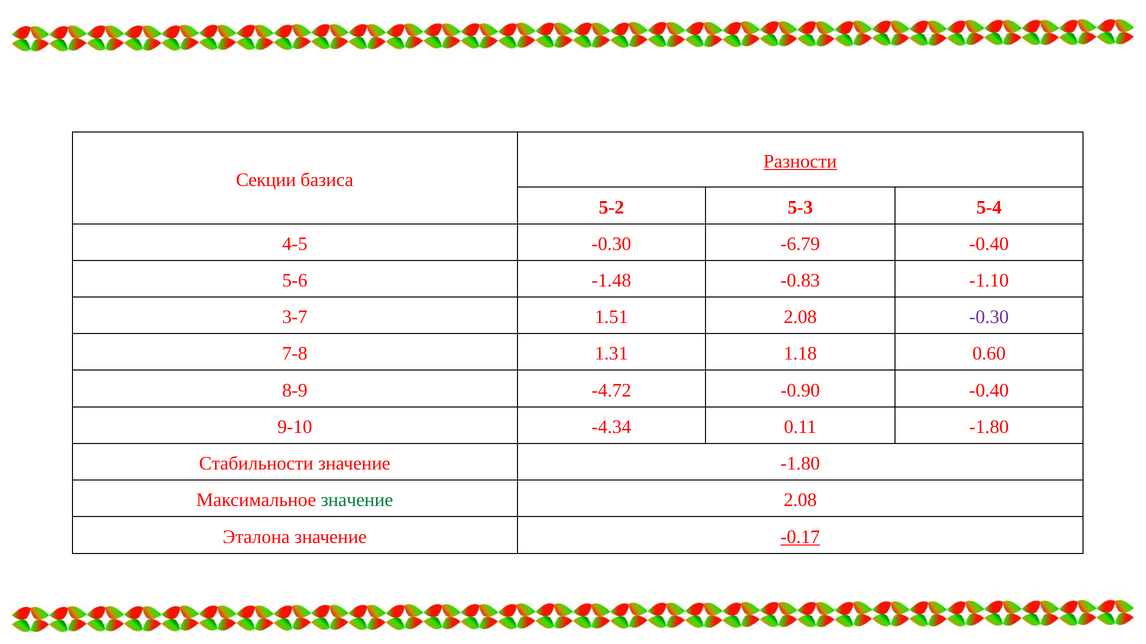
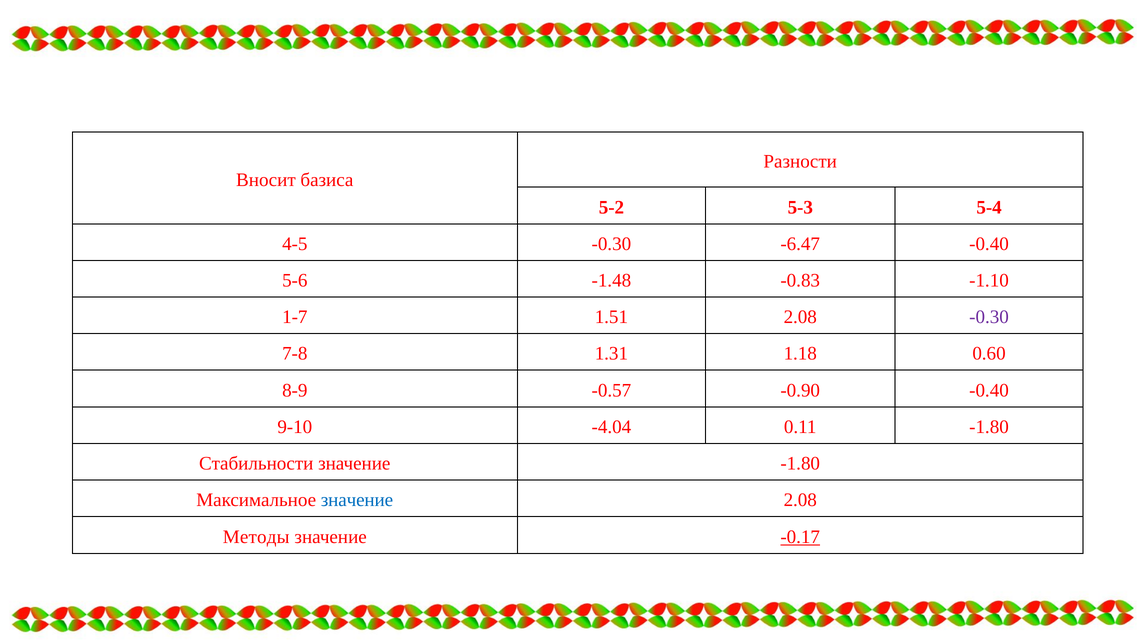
Разности underline: present -> none
Секции: Секции -> Вносит
-6.79: -6.79 -> -6.47
3-7: 3-7 -> 1-7
-4.72: -4.72 -> -0.57
-4.34: -4.34 -> -4.04
значение at (357, 501) colour: green -> blue
Эталона: Эталона -> Методы
